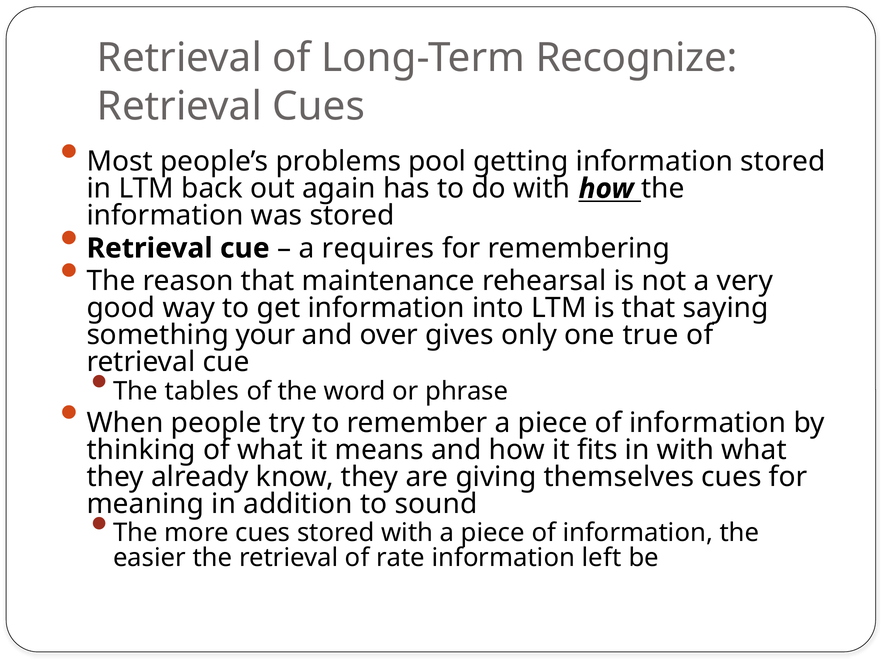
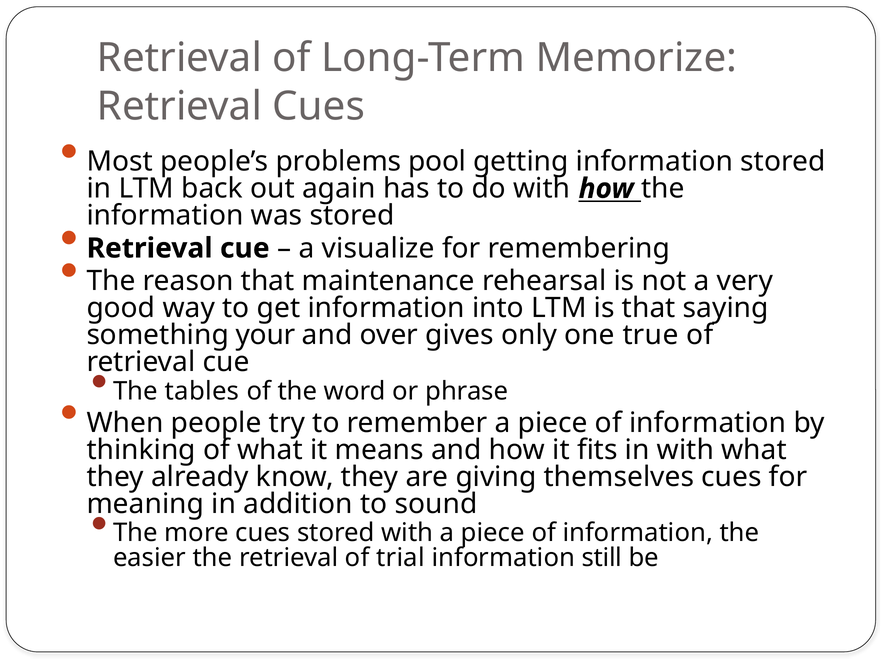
Recognize: Recognize -> Memorize
requires: requires -> visualize
rate: rate -> trial
left: left -> still
